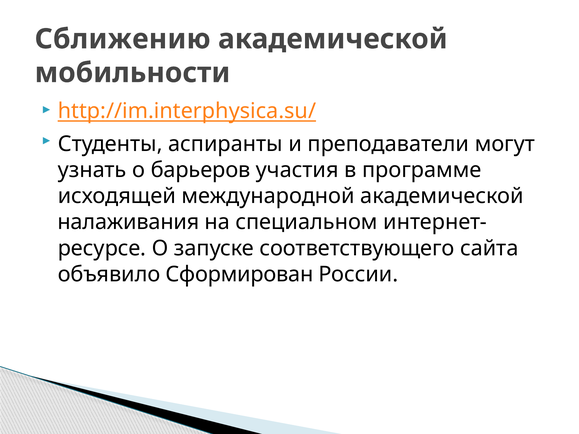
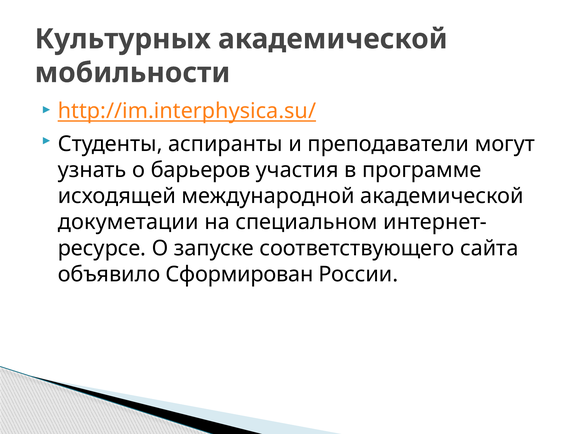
Сближению: Сближению -> Культурных
налаживания: налаживания -> докуметации
